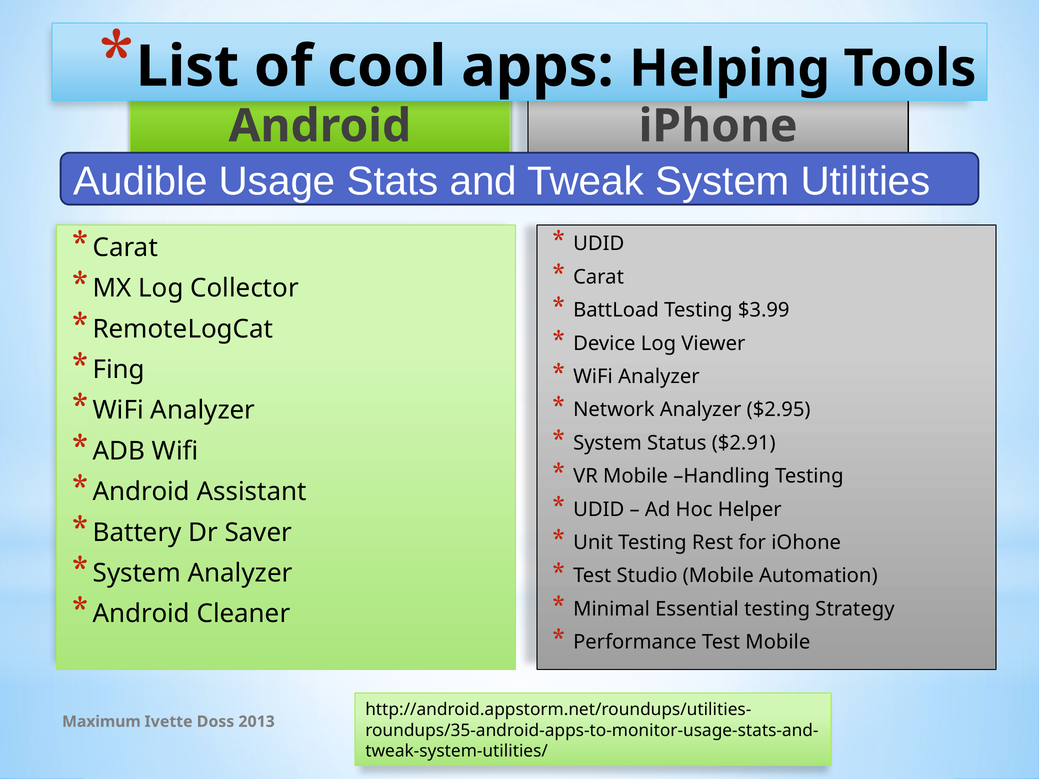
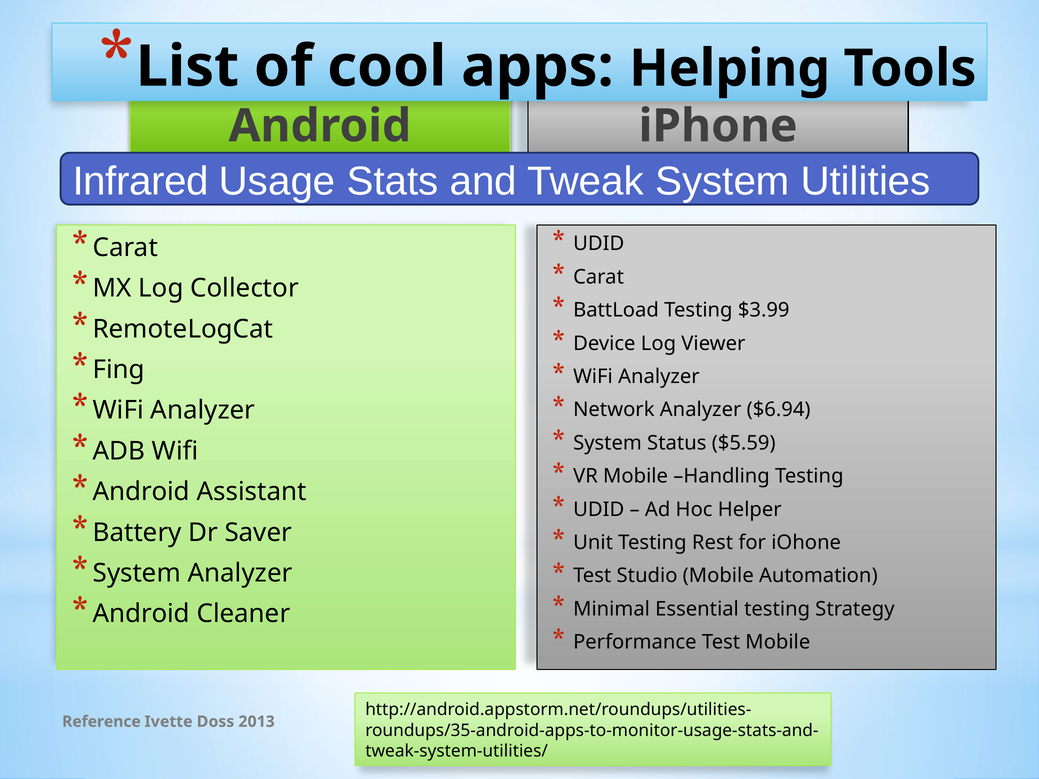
Audible: Audible -> Infrared
$2.95: $2.95 -> $6.94
$2.91: $2.91 -> $5.59
Maximum: Maximum -> Reference
